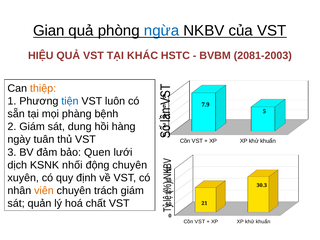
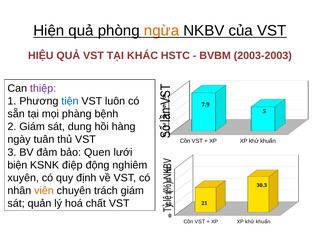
Gian: Gian -> Hiện
ngừa colour: blue -> orange
2081-2003: 2081-2003 -> 2003-2003
thiệp colour: orange -> purple
dịch: dịch -> biện
nhối: nhối -> điệp
động chuyên: chuyên -> nghiêm
